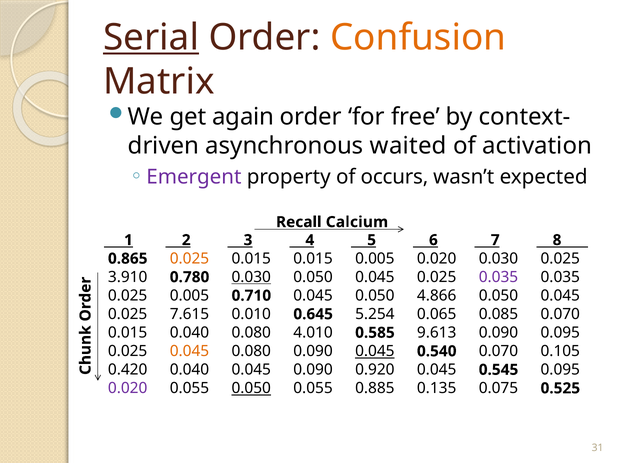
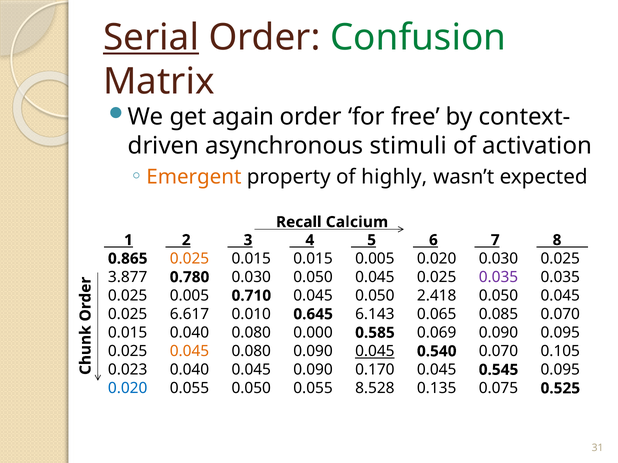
Confusion colour: orange -> green
waited: waited -> stimuli
Emergent colour: purple -> orange
occurs: occurs -> highly
3.910: 3.910 -> 3.877
0.030 at (251, 277) underline: present -> none
4.866: 4.866 -> 2.418
7.615: 7.615 -> 6.617
5.254: 5.254 -> 6.143
4.010: 4.010 -> 0.000
9.613: 9.613 -> 0.069
0.420: 0.420 -> 0.023
0.920: 0.920 -> 0.170
0.020 at (128, 389) colour: purple -> blue
0.050 at (251, 389) underline: present -> none
0.885: 0.885 -> 8.528
